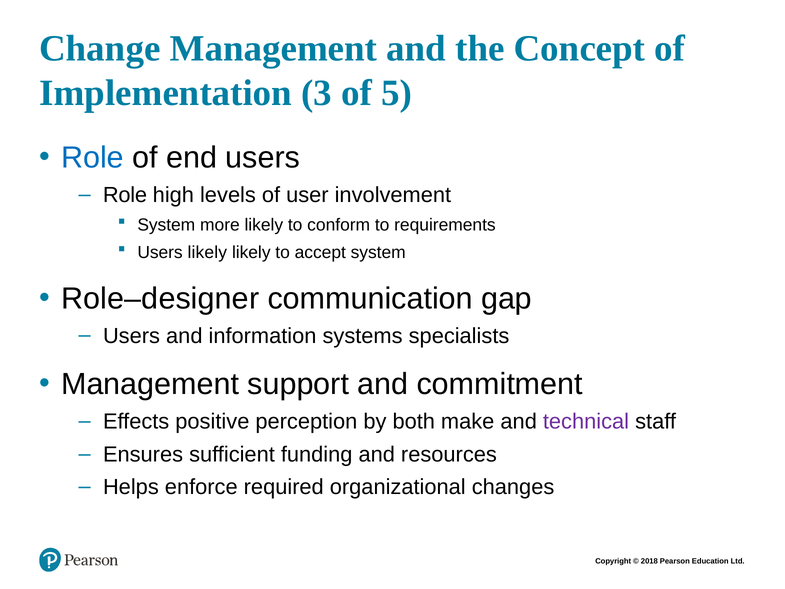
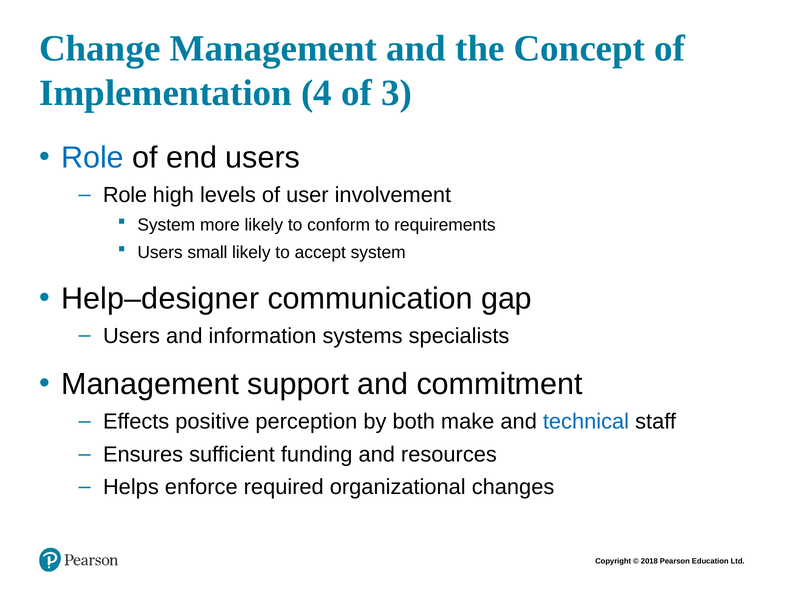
3: 3 -> 4
5: 5 -> 3
Users likely: likely -> small
Role–designer: Role–designer -> Help–designer
technical colour: purple -> blue
